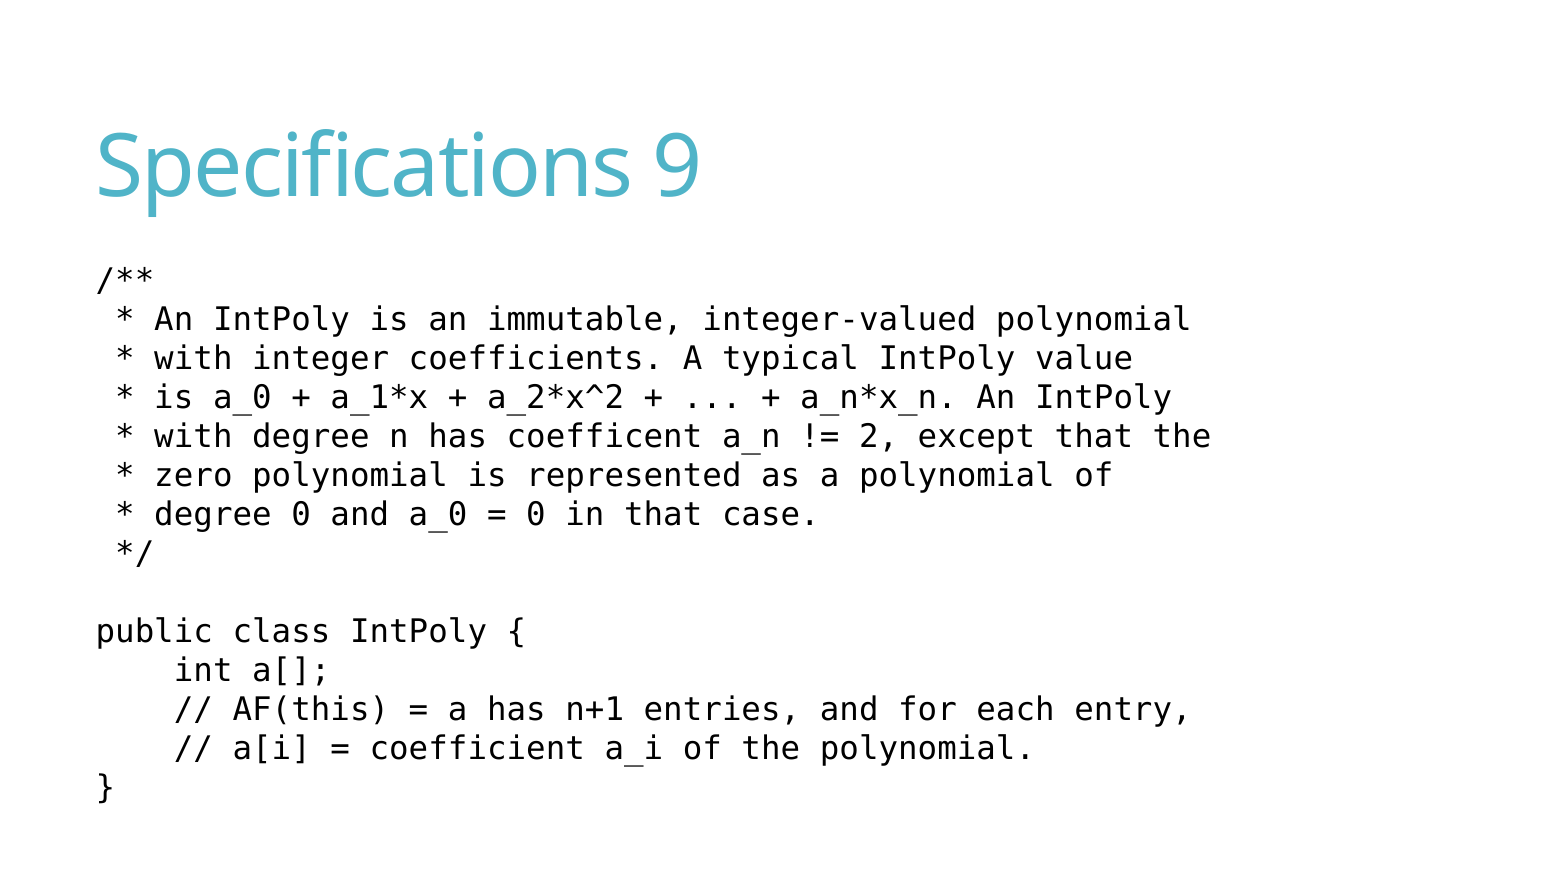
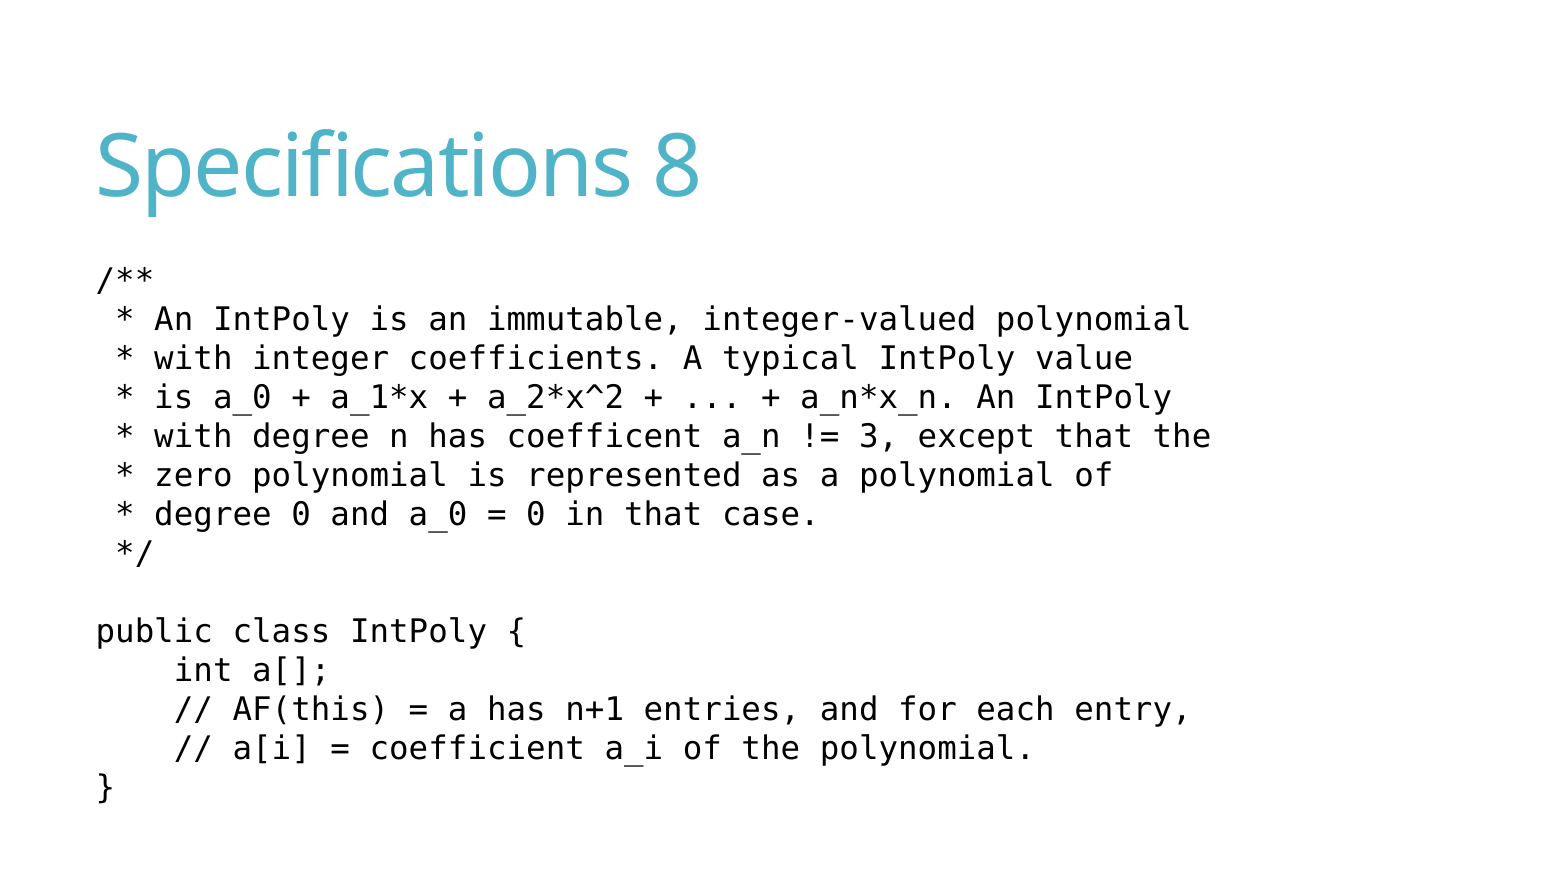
9: 9 -> 8
2: 2 -> 3
